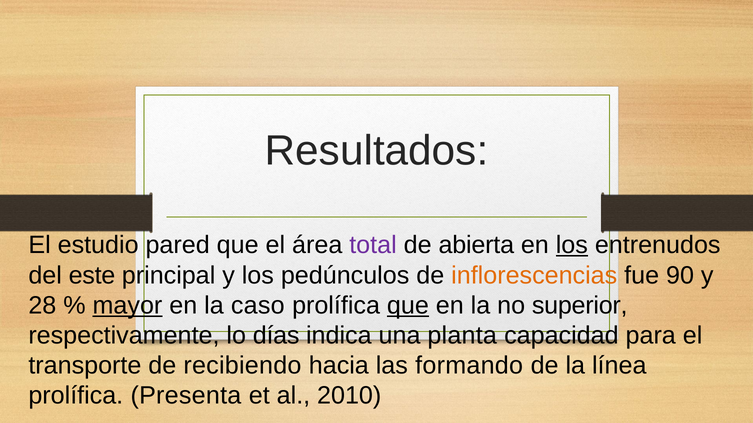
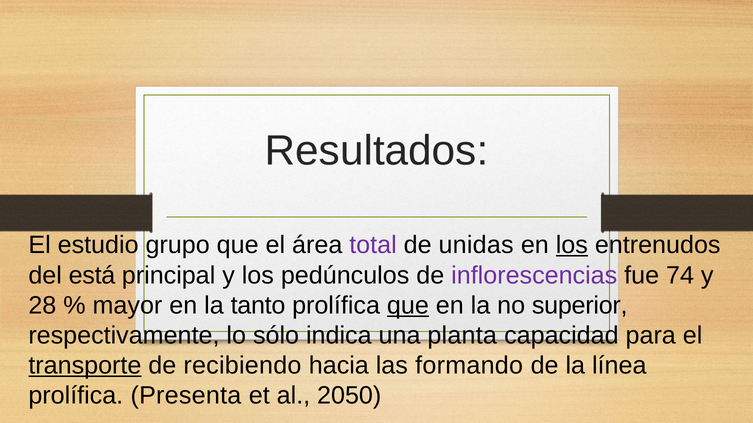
pared: pared -> grupo
abierta: abierta -> unidas
este: este -> está
inflorescencias colour: orange -> purple
90: 90 -> 74
mayor underline: present -> none
caso: caso -> tanto
días: días -> sólo
transporte underline: none -> present
2010: 2010 -> 2050
